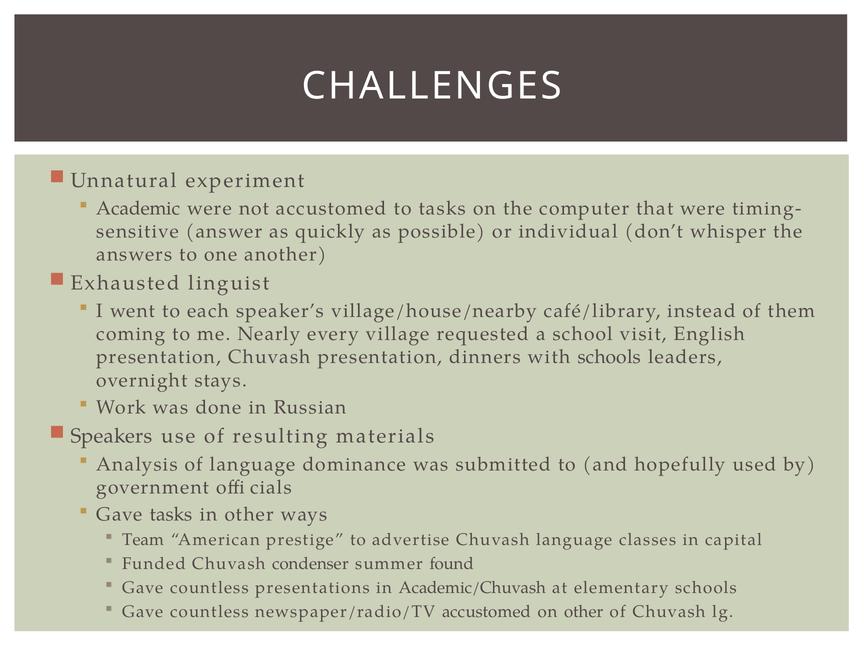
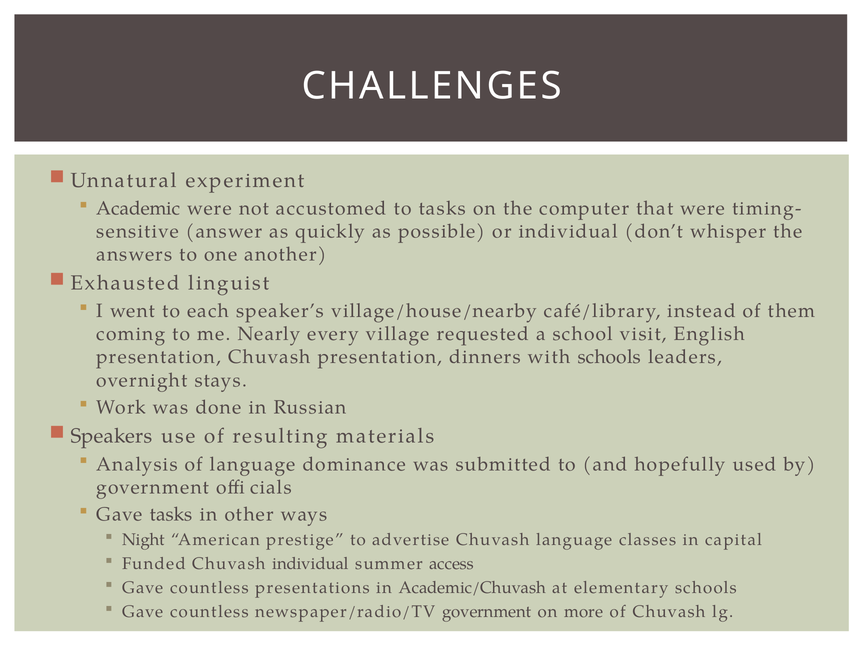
Team: Team -> Night
Chuvash condenser: condenser -> individual
found: found -> access
newspaper/radio/TV accustomed: accustomed -> government
on other: other -> more
